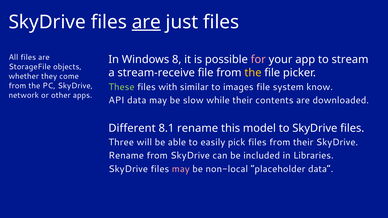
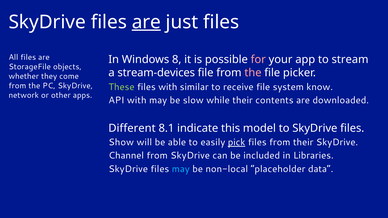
stream-receive: stream-receive -> stream-devices
the at (253, 73) colour: yellow -> pink
images: images -> receive
API data: data -> with
8.1 rename: rename -> indicate
Three: Three -> Show
pick underline: none -> present
Rename at (126, 156): Rename -> Channel
may at (181, 169) colour: pink -> light blue
